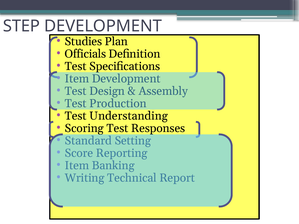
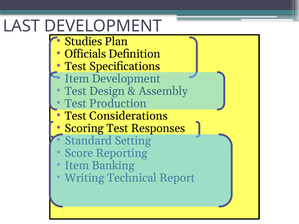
STEP: STEP -> LAST
Understanding: Understanding -> Considerations
